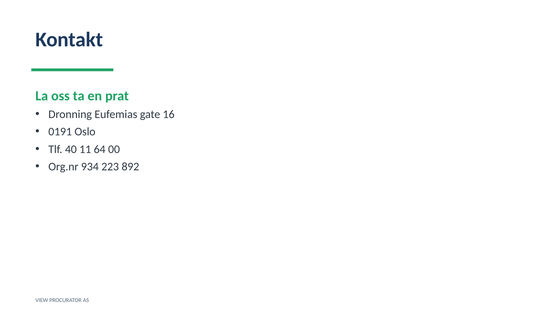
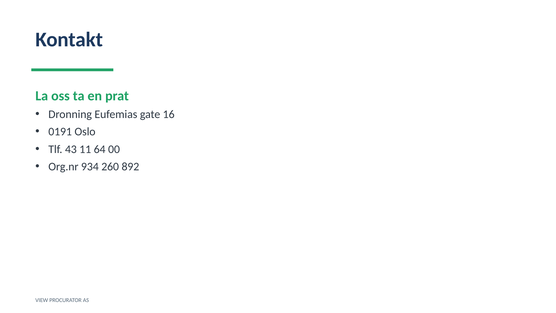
40: 40 -> 43
223: 223 -> 260
